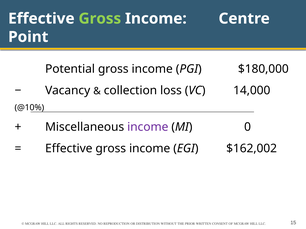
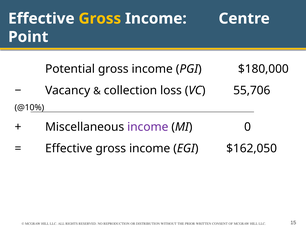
Gross at (100, 19) colour: light green -> yellow
14,000: 14,000 -> 55,706
$162,002: $162,002 -> $162,050
